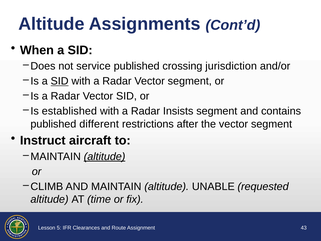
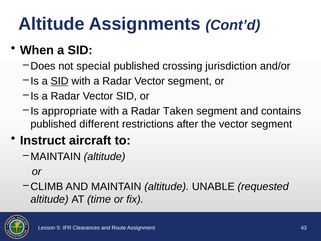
service: service -> special
established: established -> appropriate
Insists: Insists -> Taken
altitude at (105, 156) underline: present -> none
